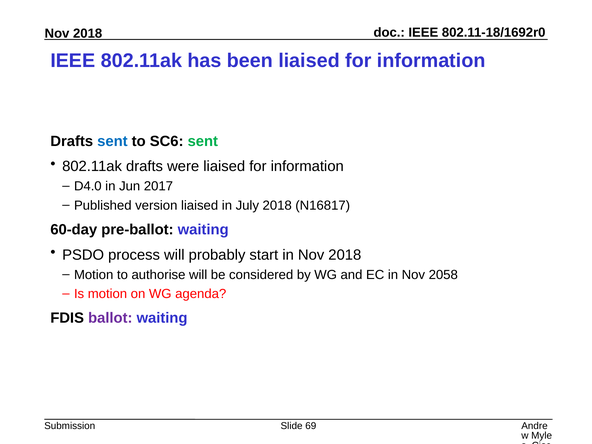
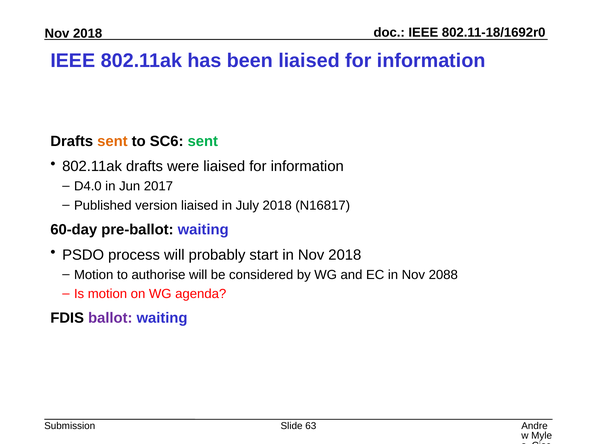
sent at (112, 141) colour: blue -> orange
2058: 2058 -> 2088
69: 69 -> 63
